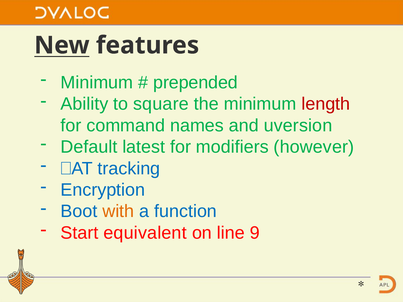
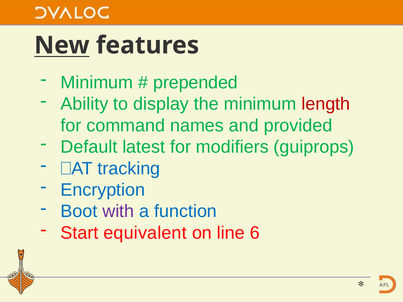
square: square -> display
uversion: uversion -> provided
however: however -> guiprops
with colour: orange -> purple
9: 9 -> 6
